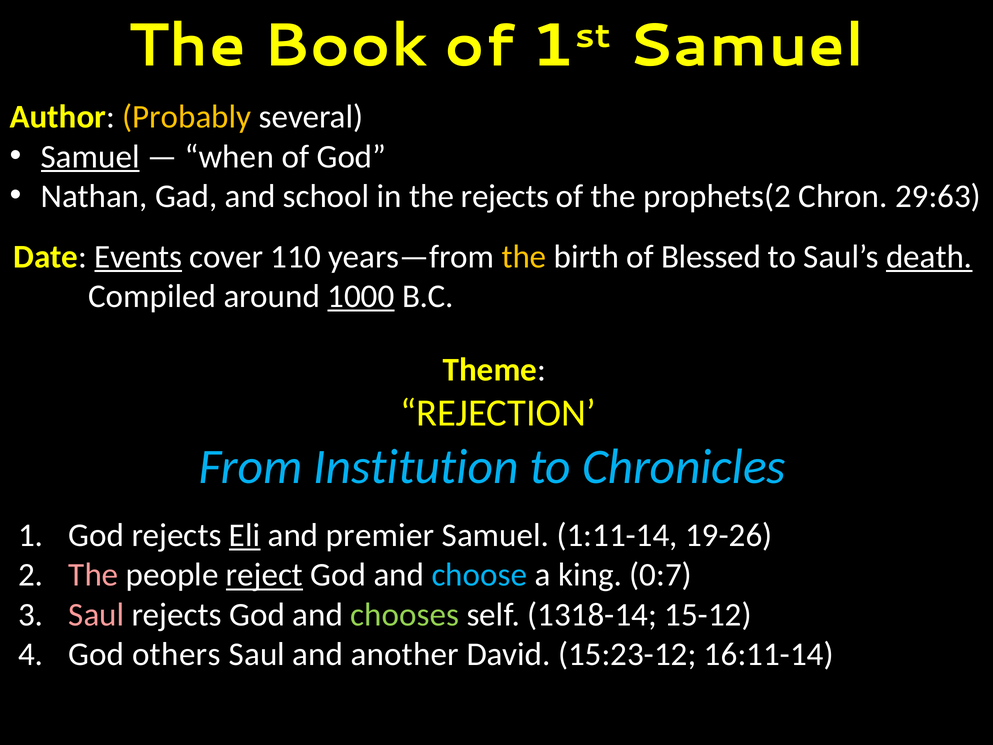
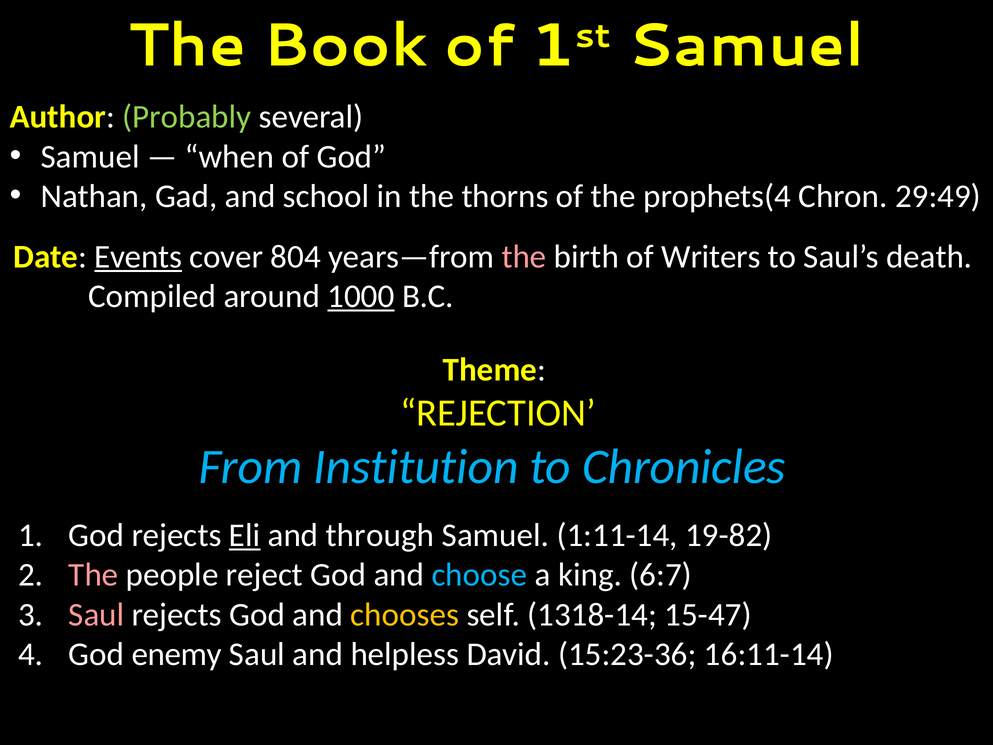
Probably colour: yellow -> light green
Samuel at (90, 157) underline: present -> none
the rejects: rejects -> thorns
prophets(2: prophets(2 -> prophets(4
29:63: 29:63 -> 29:49
110: 110 -> 804
the at (524, 257) colour: yellow -> pink
Blessed: Blessed -> Writers
death underline: present -> none
premier: premier -> through
19-26: 19-26 -> 19-82
reject underline: present -> none
0:7: 0:7 -> 6:7
chooses colour: light green -> yellow
15-12: 15-12 -> 15-47
others: others -> enemy
another: another -> helpless
15:23-12: 15:23-12 -> 15:23-36
